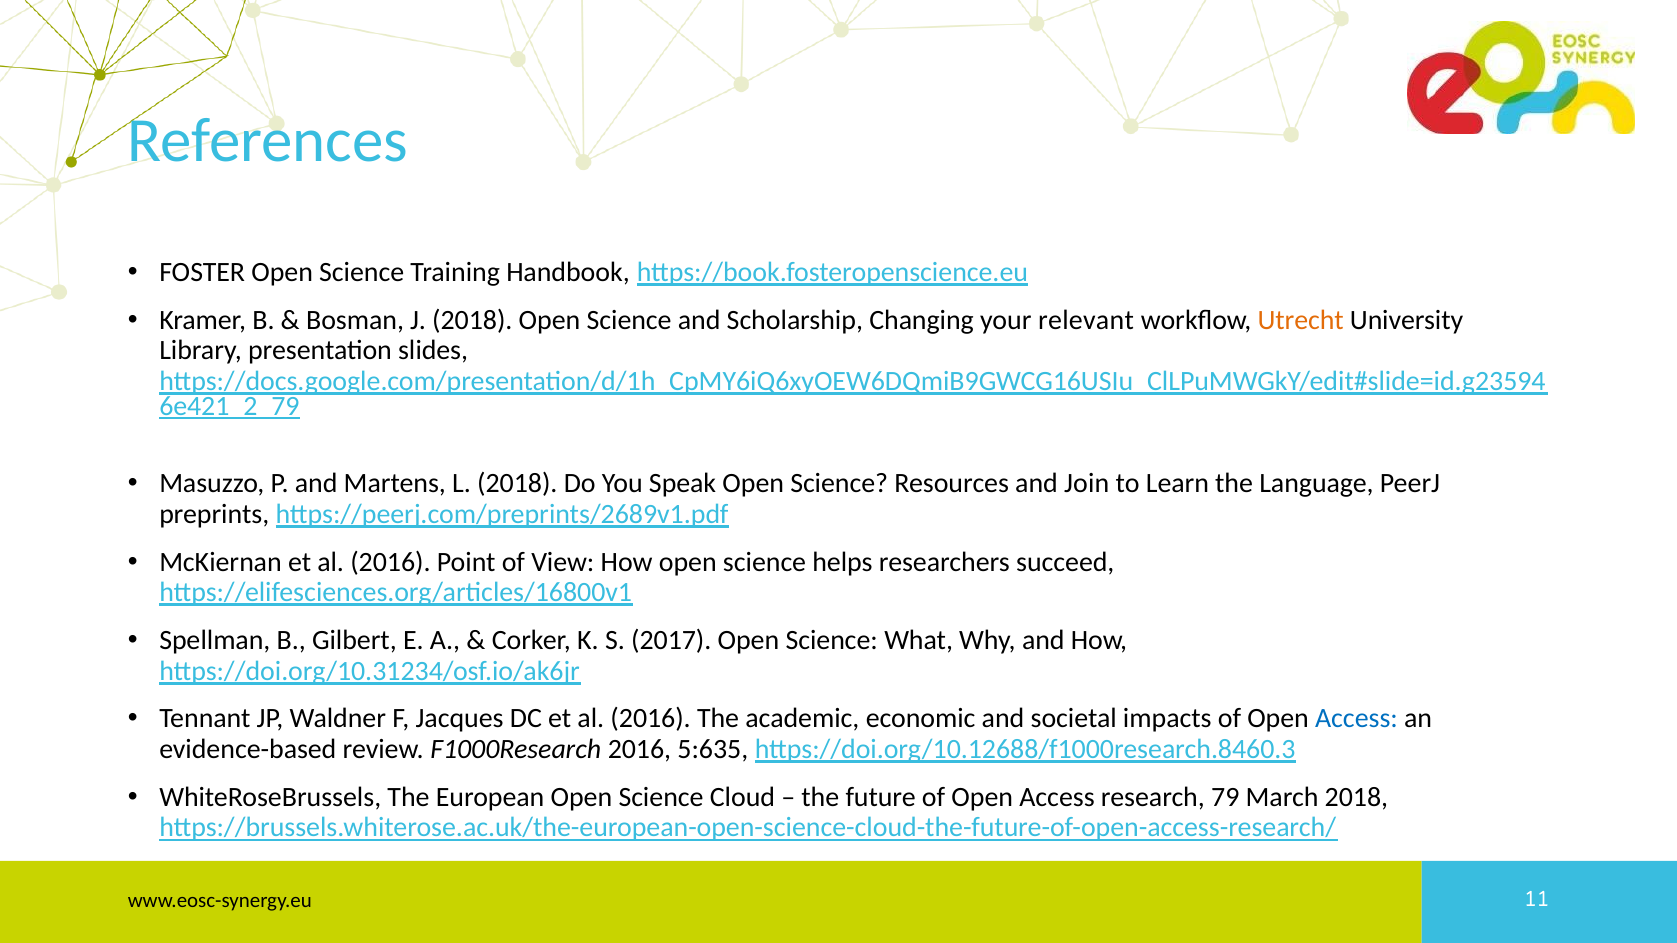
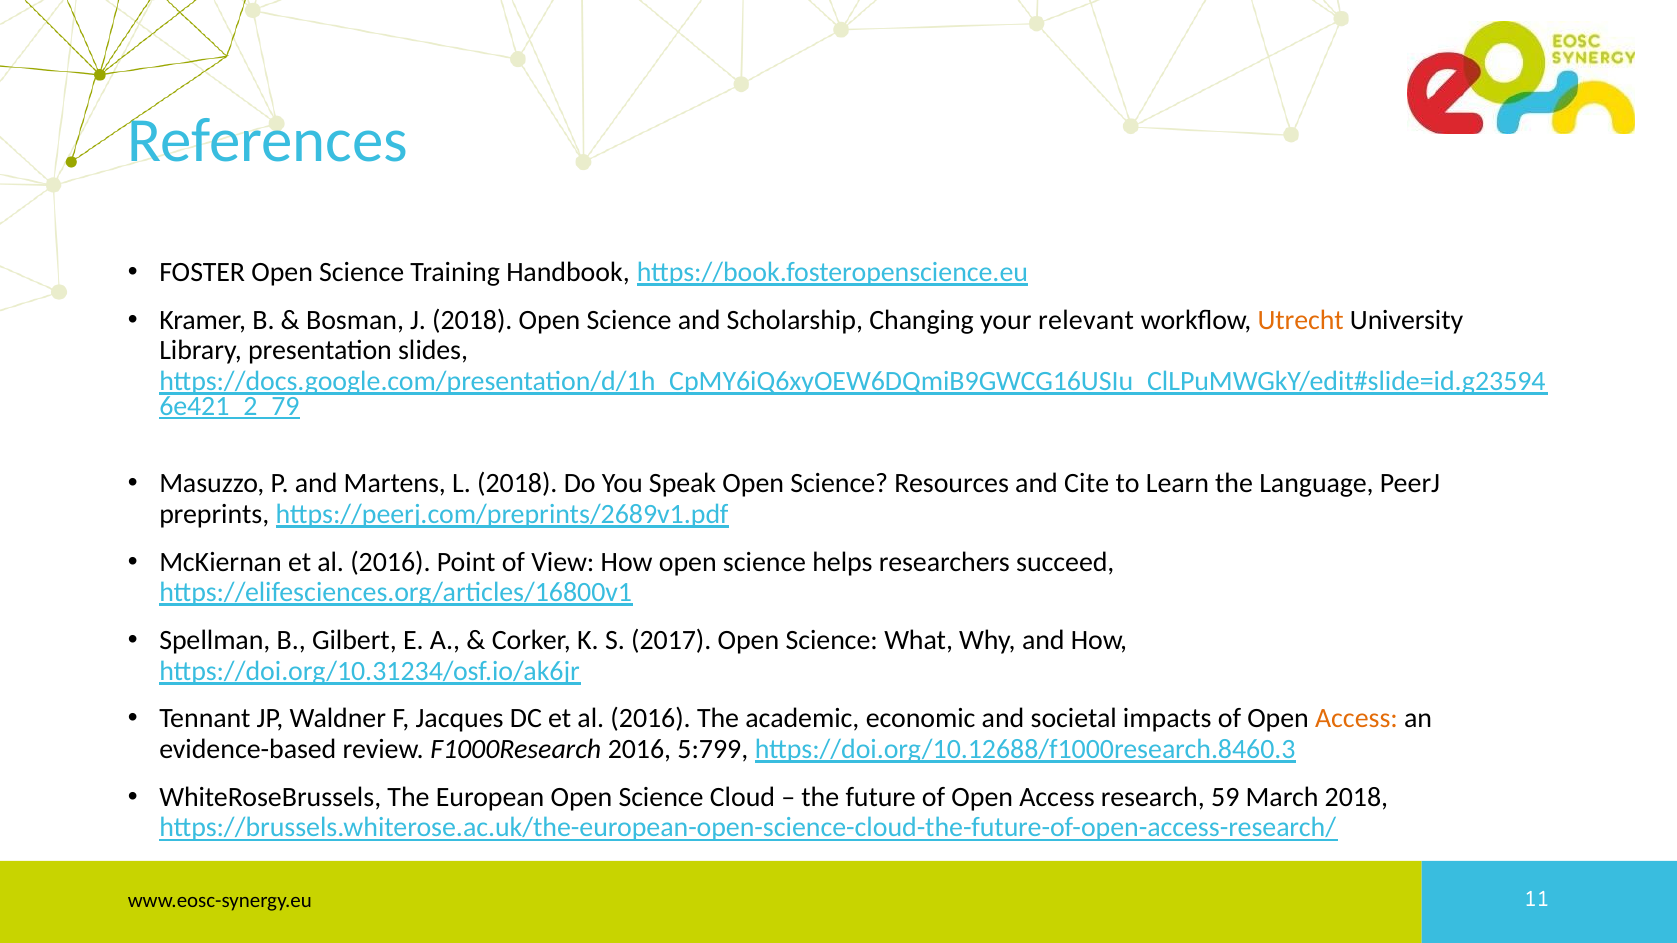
Join: Join -> Cite
Access at (1357, 719) colour: blue -> orange
5:635: 5:635 -> 5:799
79: 79 -> 59
